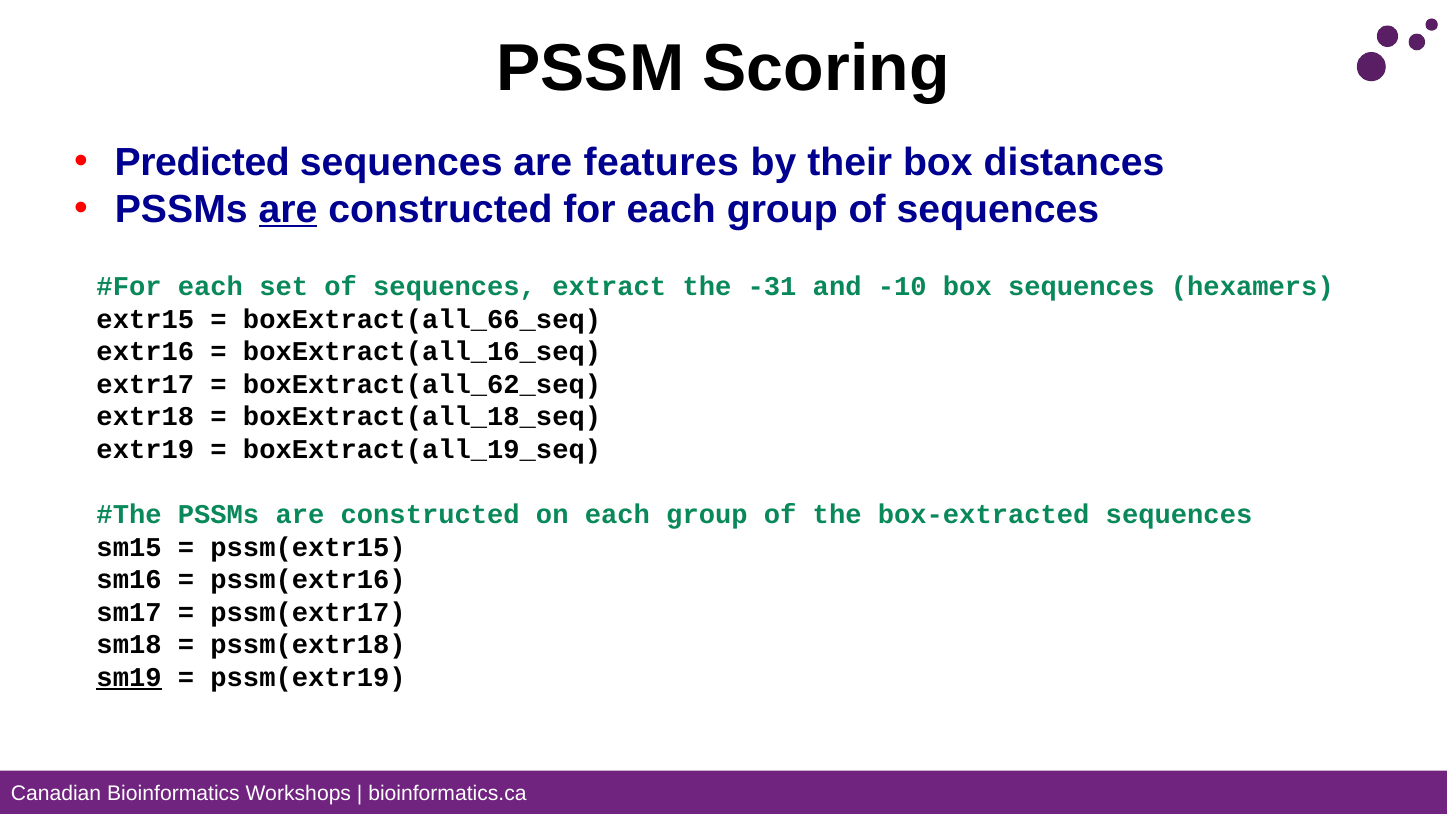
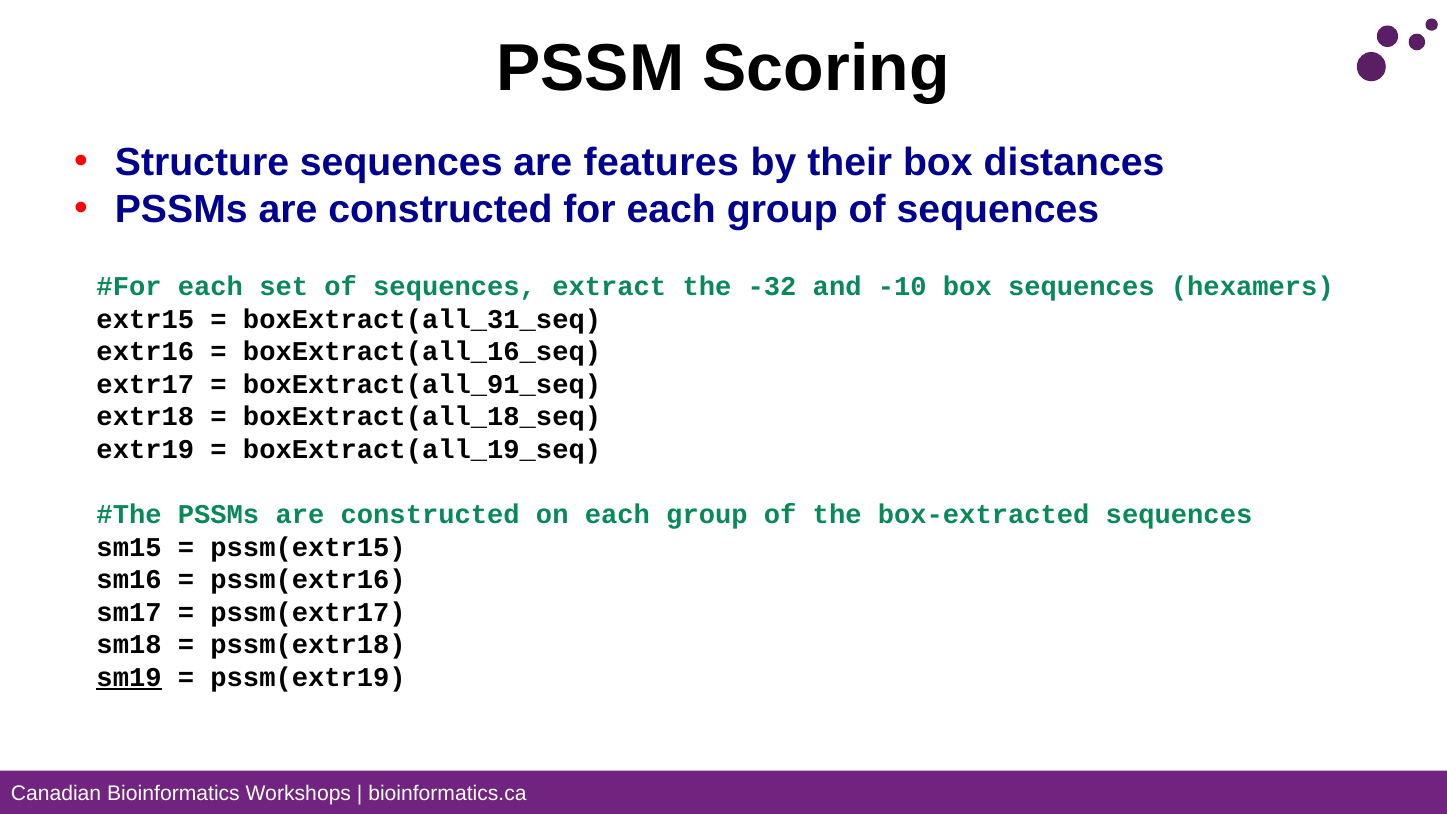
Predicted: Predicted -> Structure
are at (288, 209) underline: present -> none
-31: -31 -> -32
boxExtract(all_66_seq: boxExtract(all_66_seq -> boxExtract(all_31_seq
boxExtract(all_62_seq: boxExtract(all_62_seq -> boxExtract(all_91_seq
